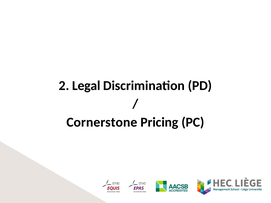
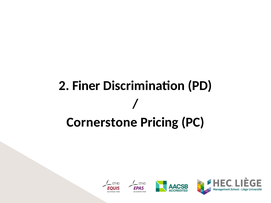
Legal: Legal -> Finer
